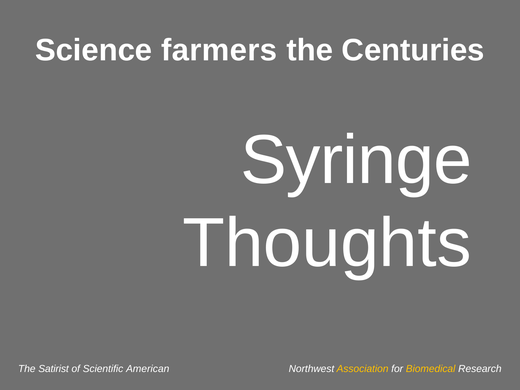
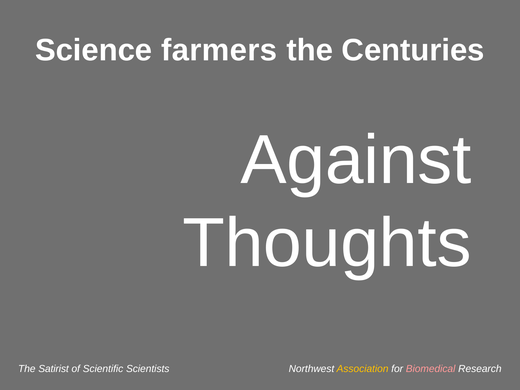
Syringe: Syringe -> Against
American: American -> Scientists
Biomedical colour: yellow -> pink
